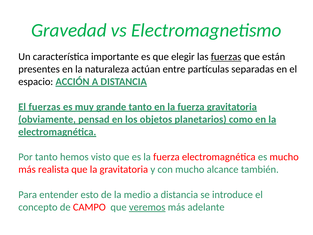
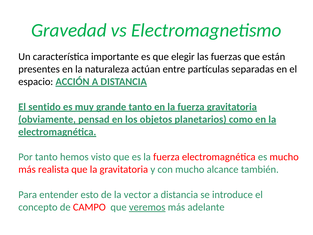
fuerzas at (226, 57) underline: present -> none
El fuerzas: fuerzas -> sentido
medio: medio -> vector
